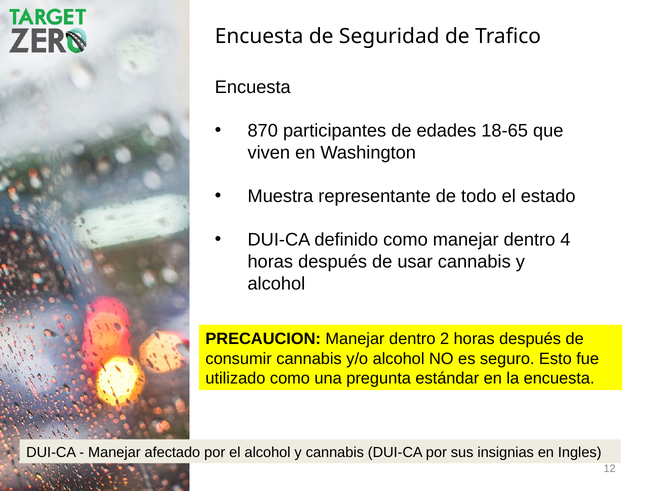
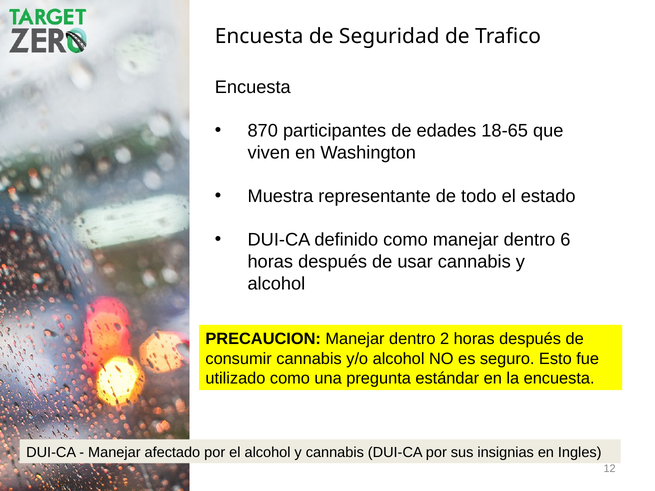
4: 4 -> 6
